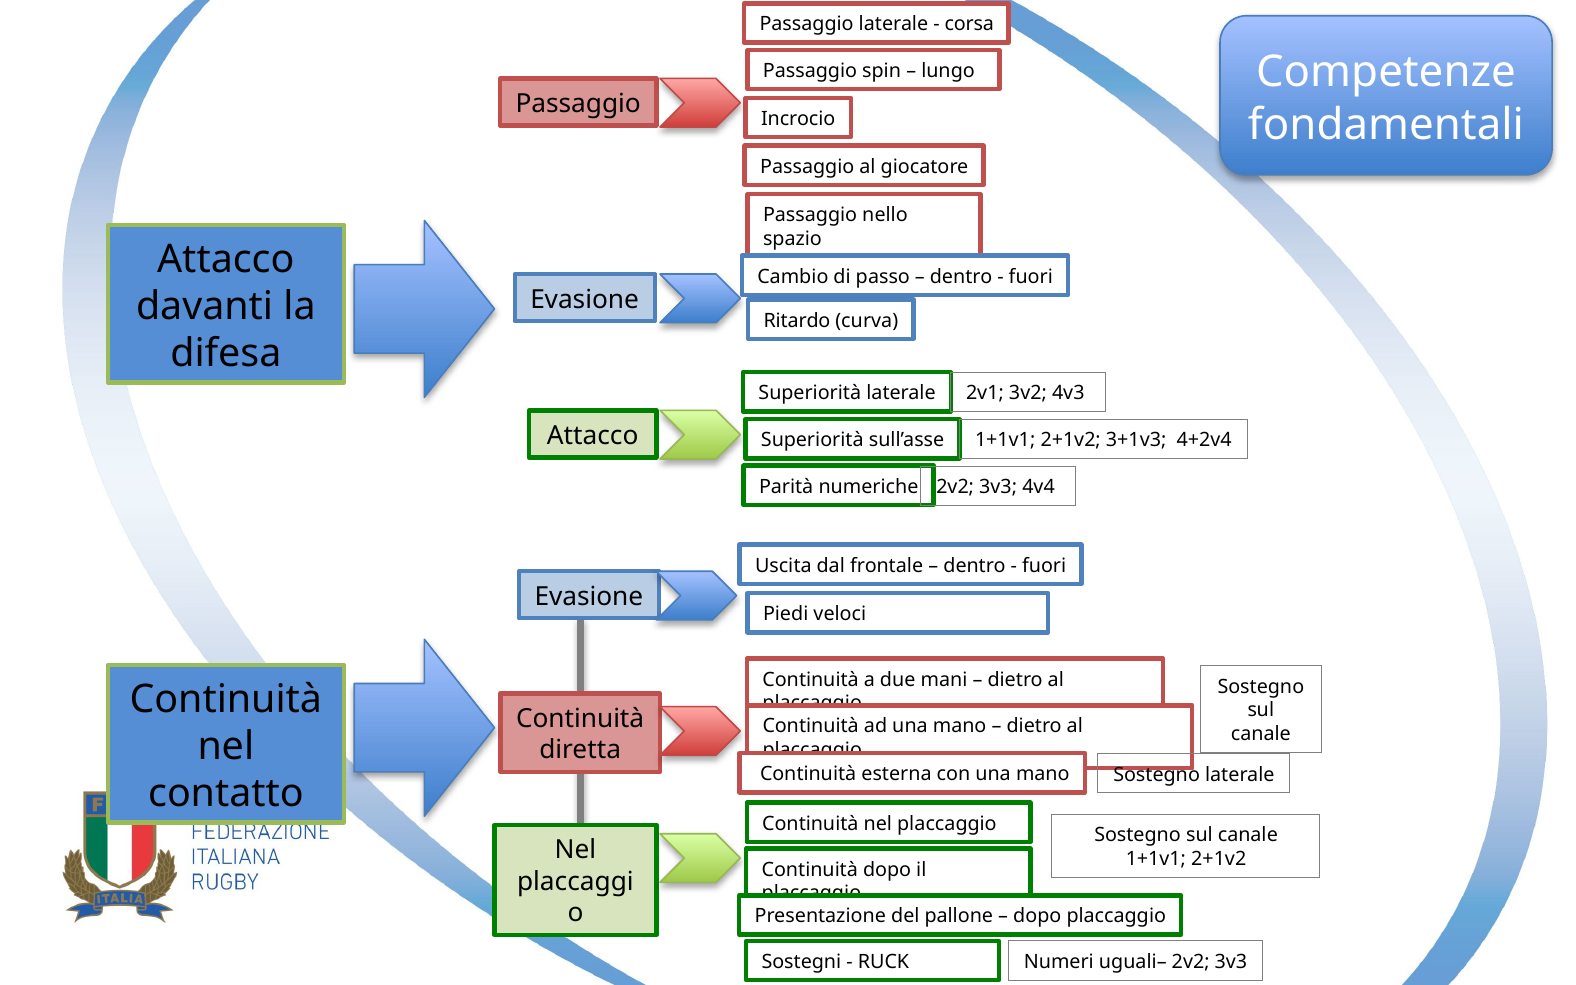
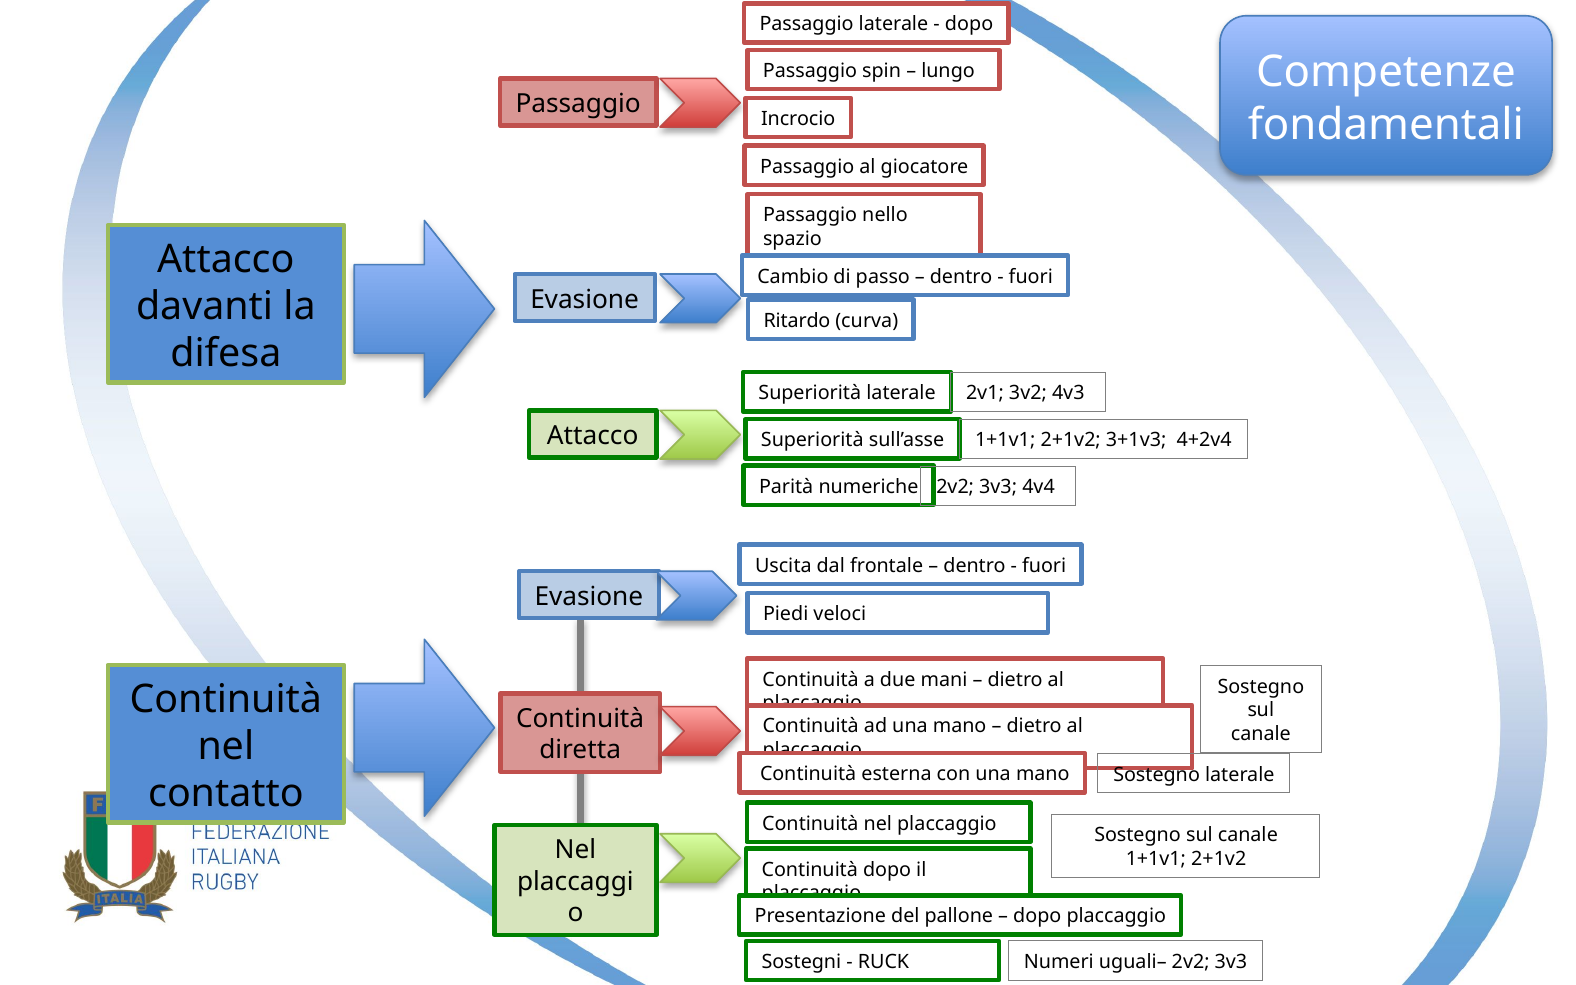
corsa at (969, 24): corsa -> dopo
